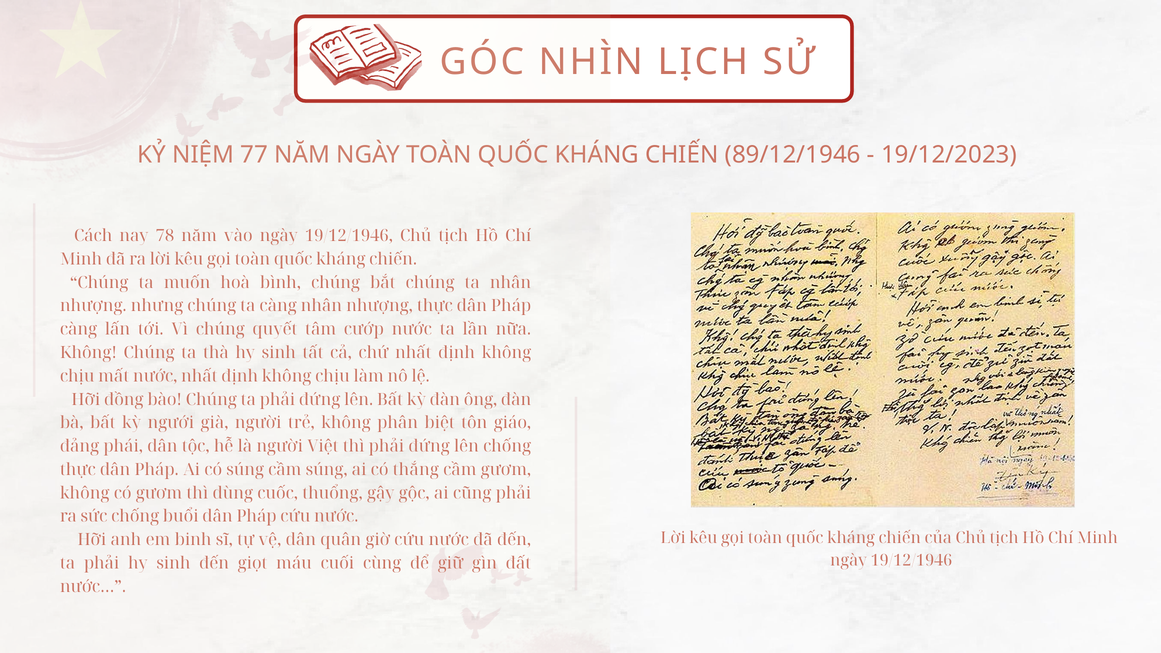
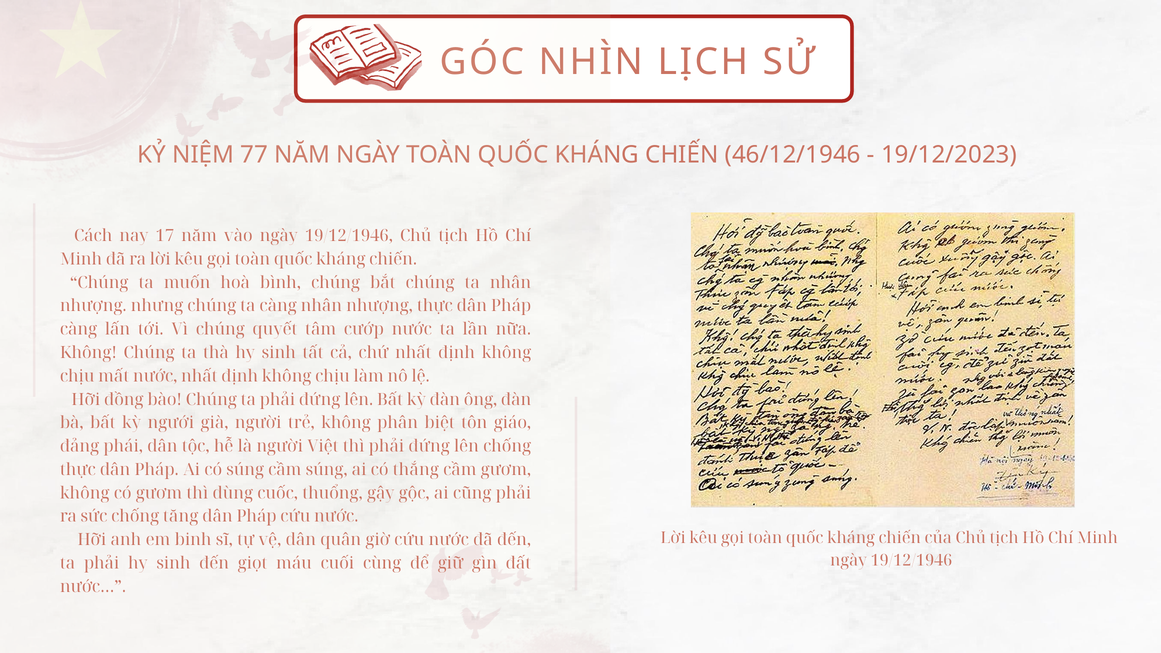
89/12/1946: 89/12/1946 -> 46/12/1946
78: 78 -> 17
buổi: buổi -> tăng
